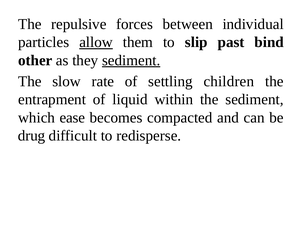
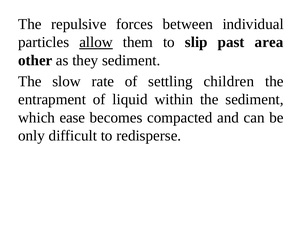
bind: bind -> area
sediment at (131, 60) underline: present -> none
drug: drug -> only
